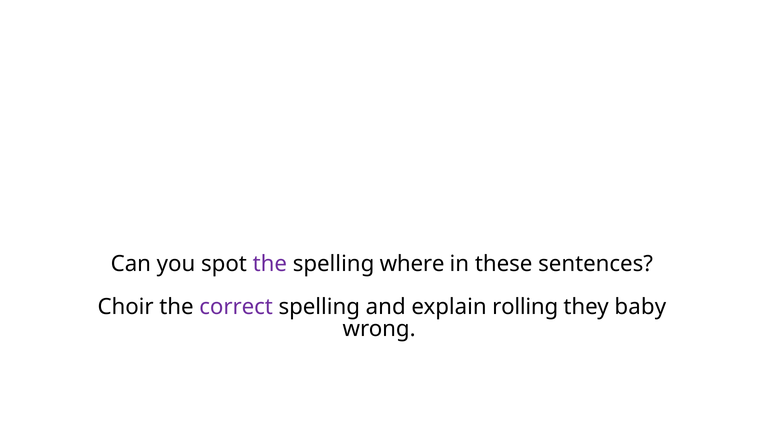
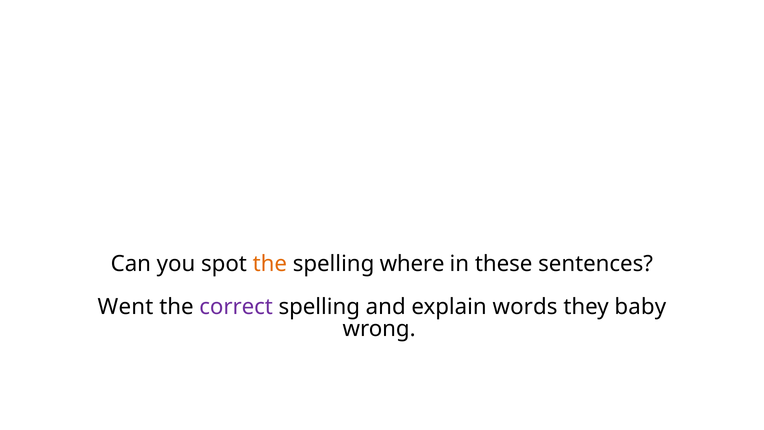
the at (270, 264) colour: purple -> orange
Choir: Choir -> Went
rolling: rolling -> words
